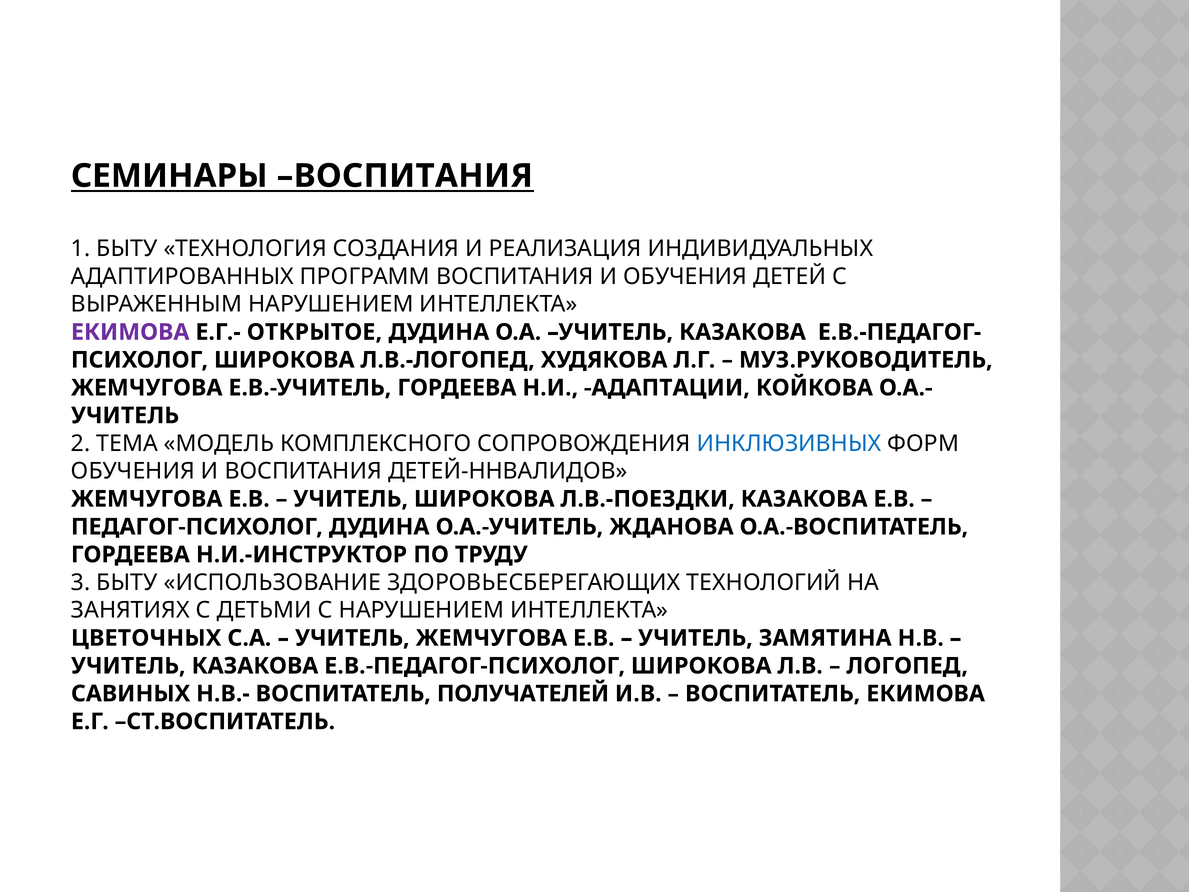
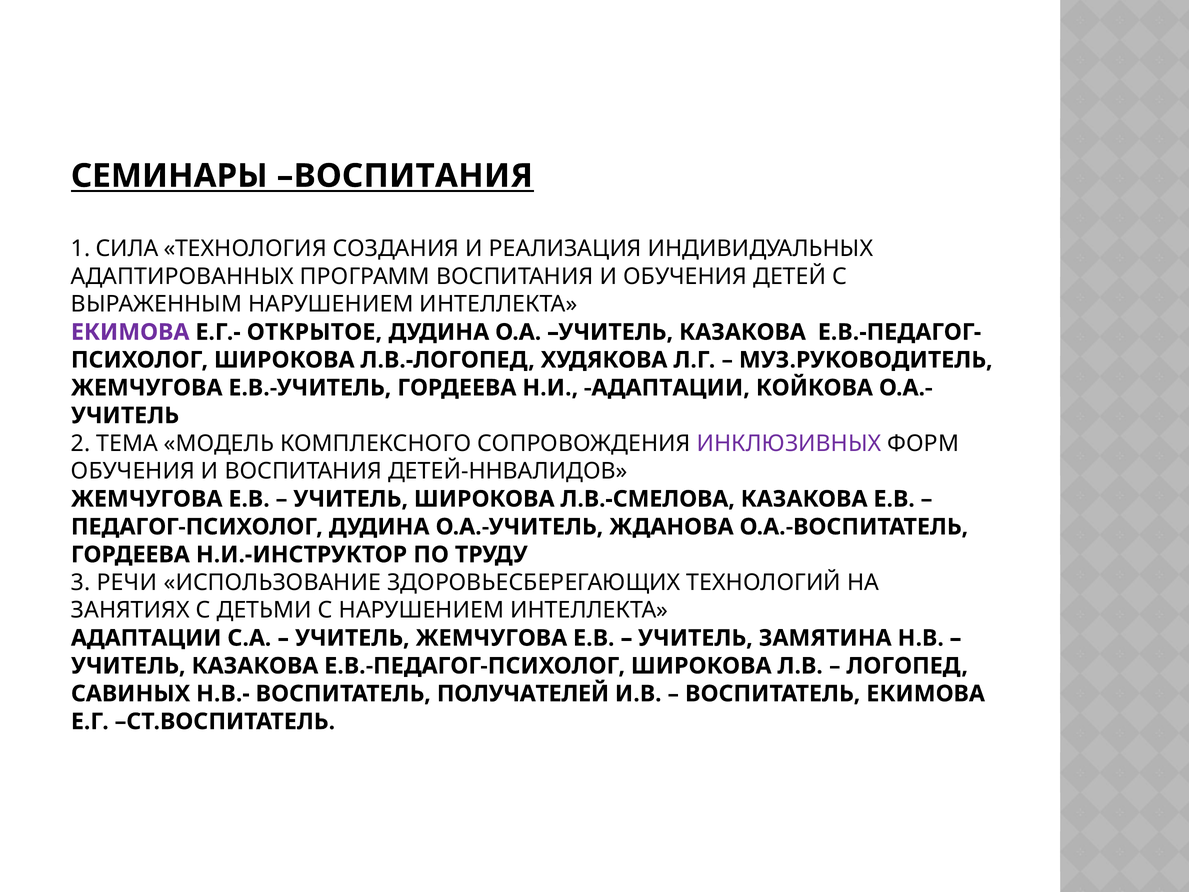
1 БЫТУ: БЫТУ -> СИЛА
ИНКЛЮЗИВНЫХ colour: blue -> purple
Л.В.-ПОЕЗДКИ: Л.В.-ПОЕЗДКИ -> Л.В.-СМЕЛОВА
3 БЫТУ: БЫТУ -> РЕЧИ
ЦВЕТОЧНЫХ at (146, 638): ЦВЕТОЧНЫХ -> АДАПТАЦИИ
